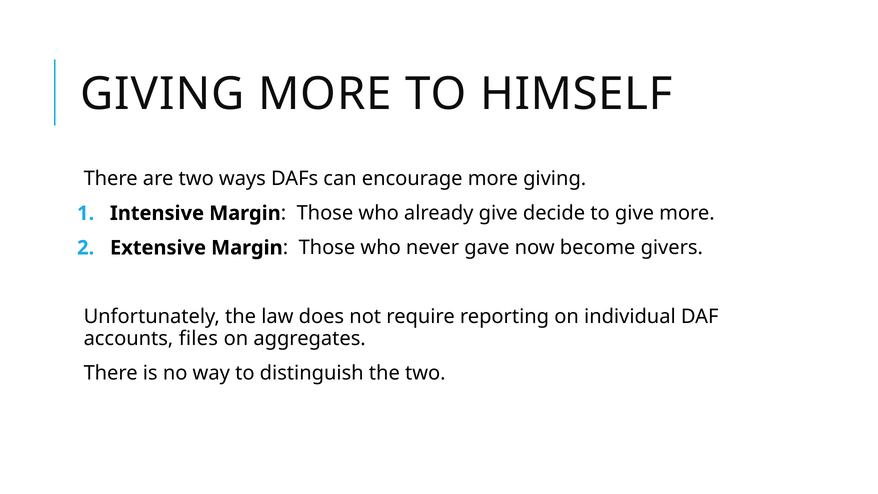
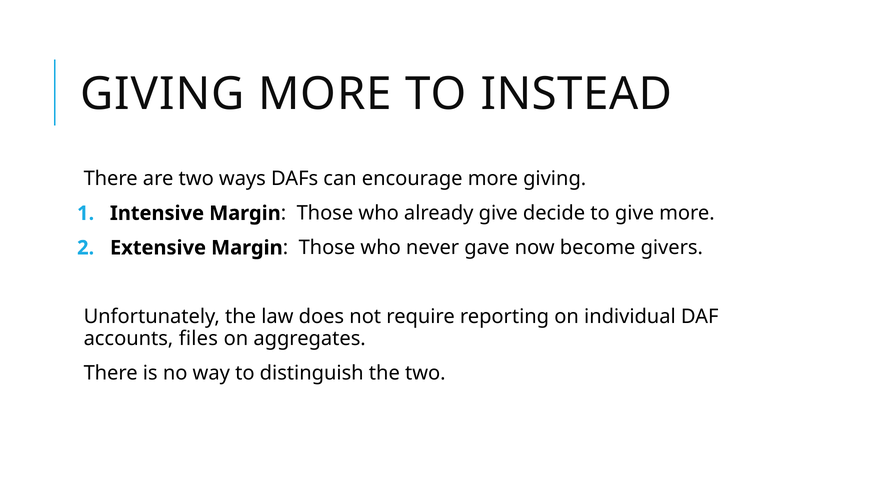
HIMSELF: HIMSELF -> INSTEAD
